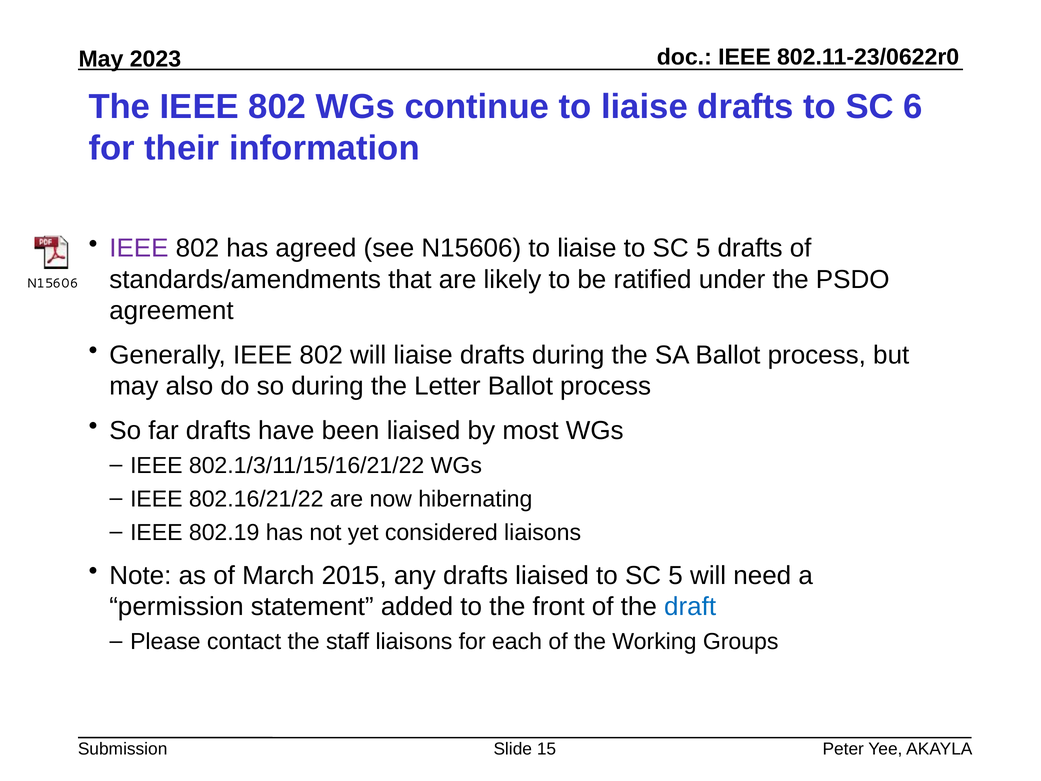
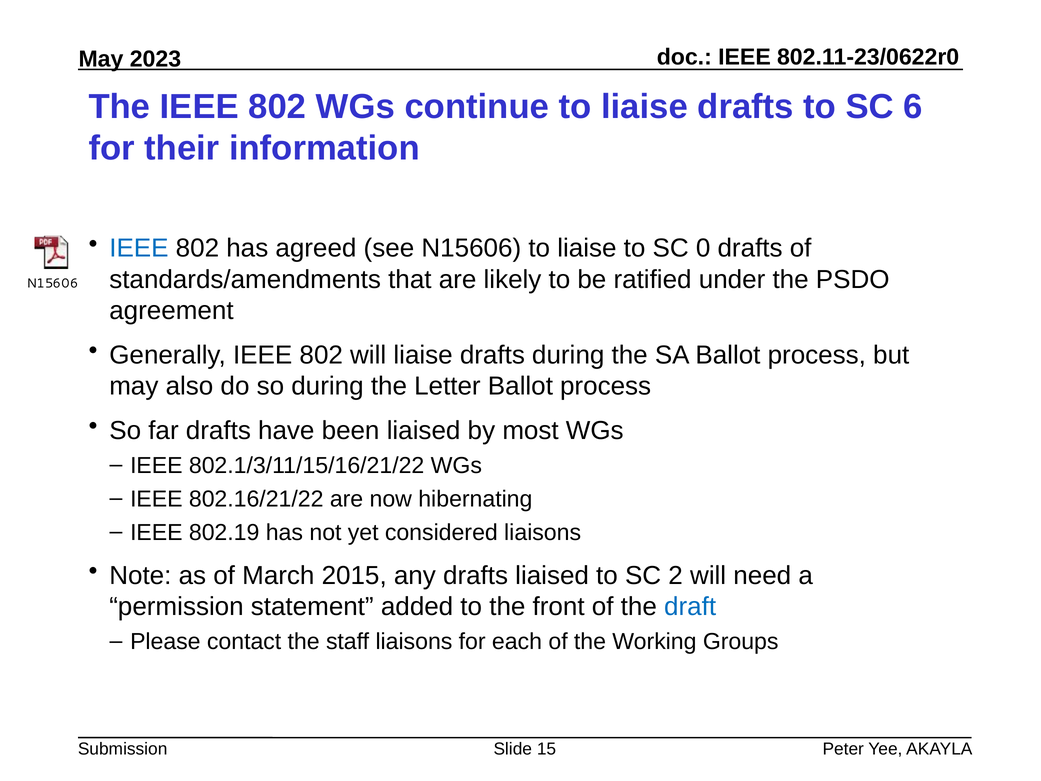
IEEE at (139, 248) colour: purple -> blue
liaise to SC 5: 5 -> 0
liaised to SC 5: 5 -> 2
